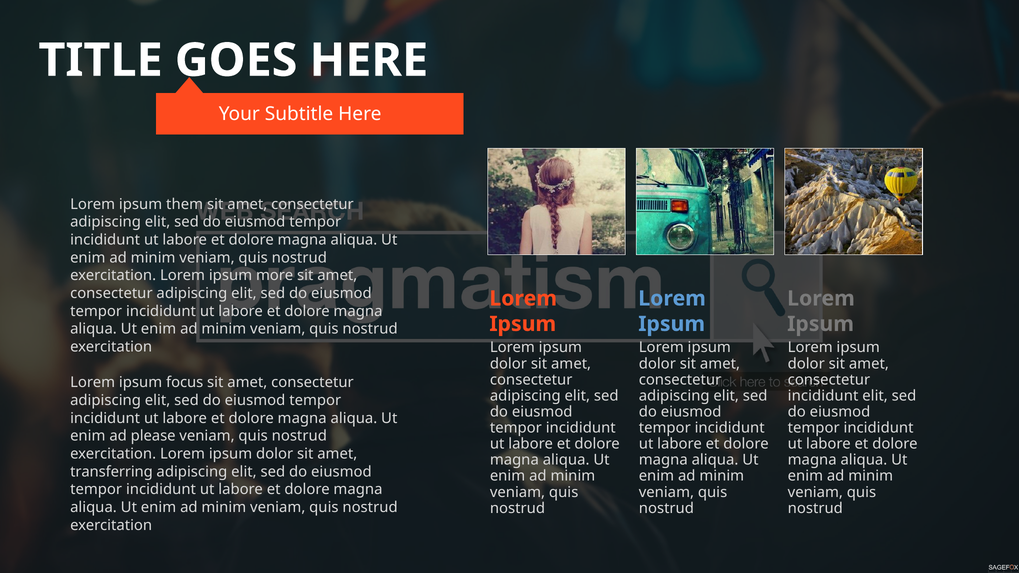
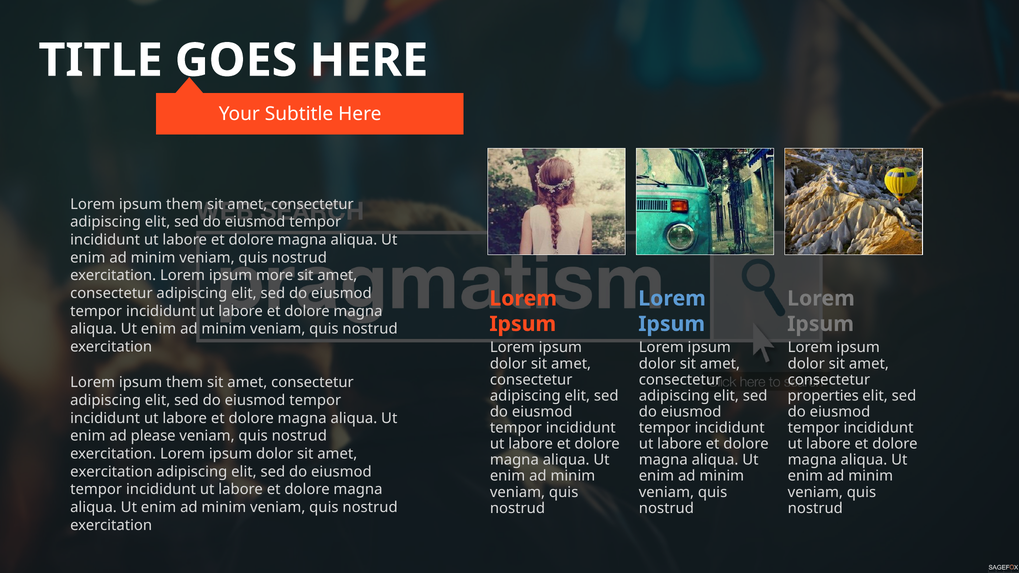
focus at (185, 383): focus -> them
incididunt at (823, 396): incididunt -> properties
transferring at (111, 472): transferring -> exercitation
